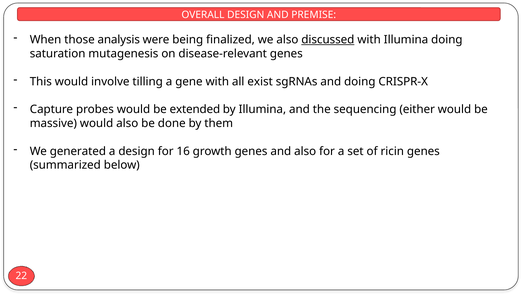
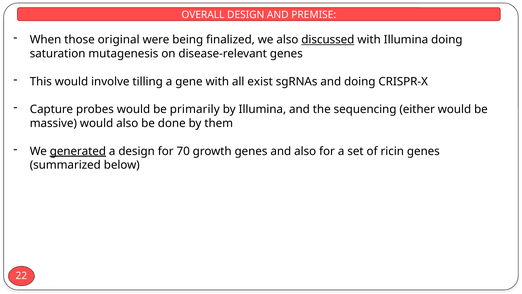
analysis: analysis -> original
extended: extended -> primarily
generated underline: none -> present
16: 16 -> 70
